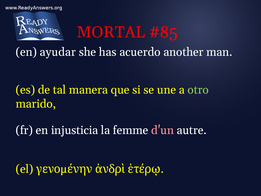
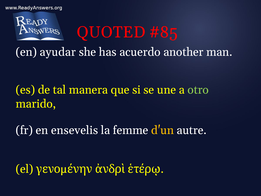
MORTAL: MORTAL -> QUOTED
injusticia: injusticia -> ensevelis
d'un colour: pink -> yellow
